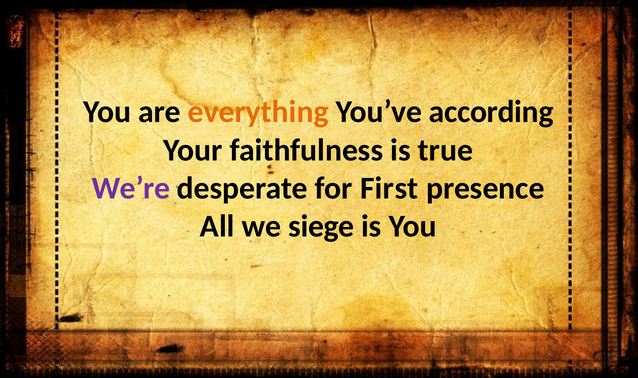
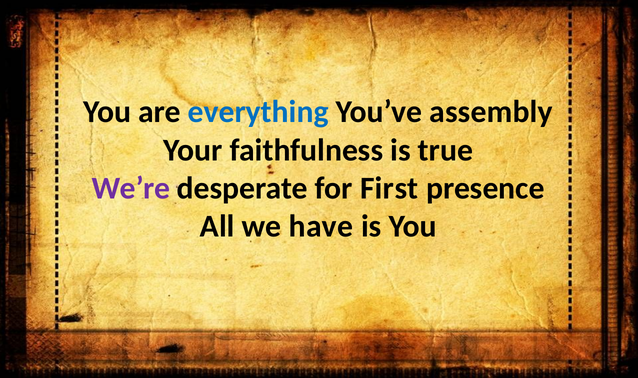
everything colour: orange -> blue
according: according -> assembly
siege: siege -> have
